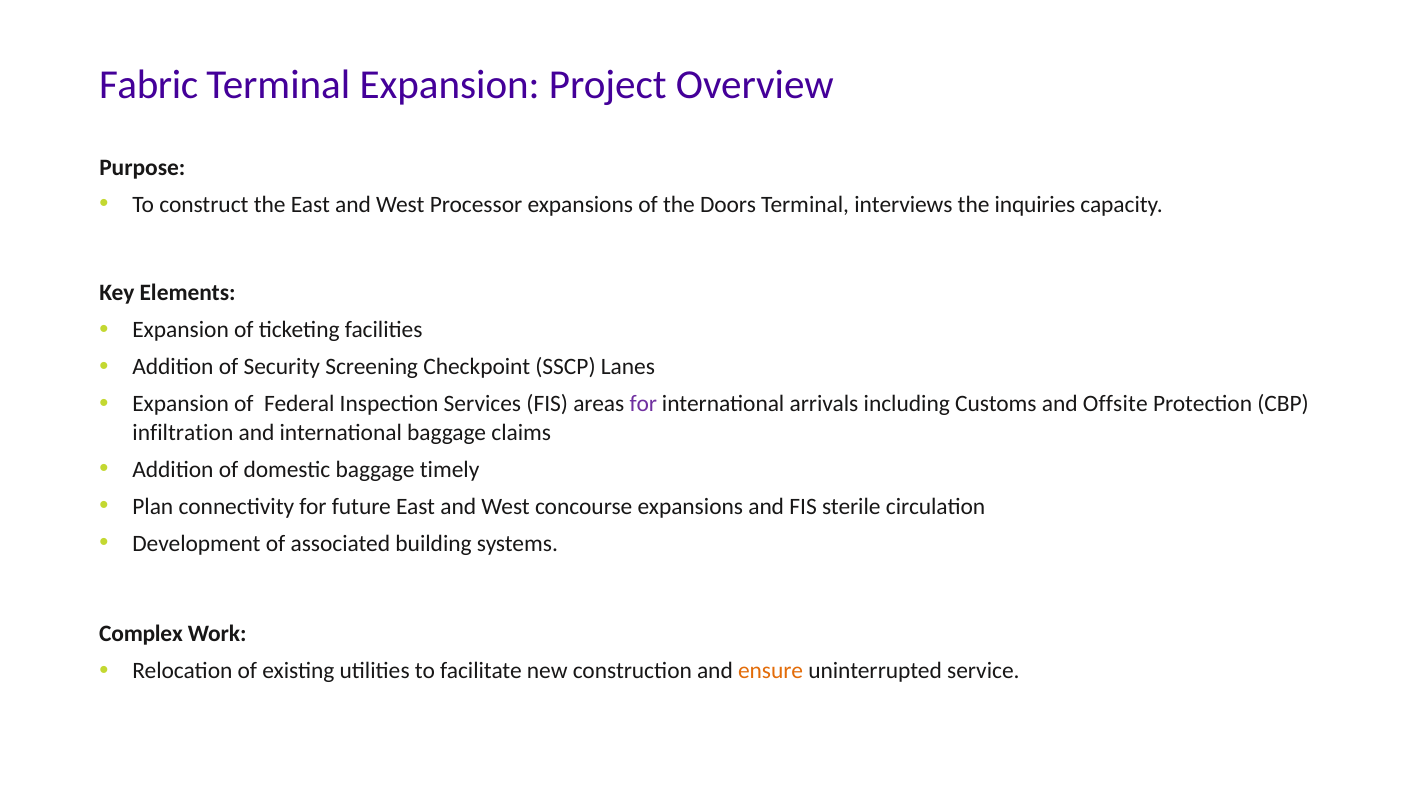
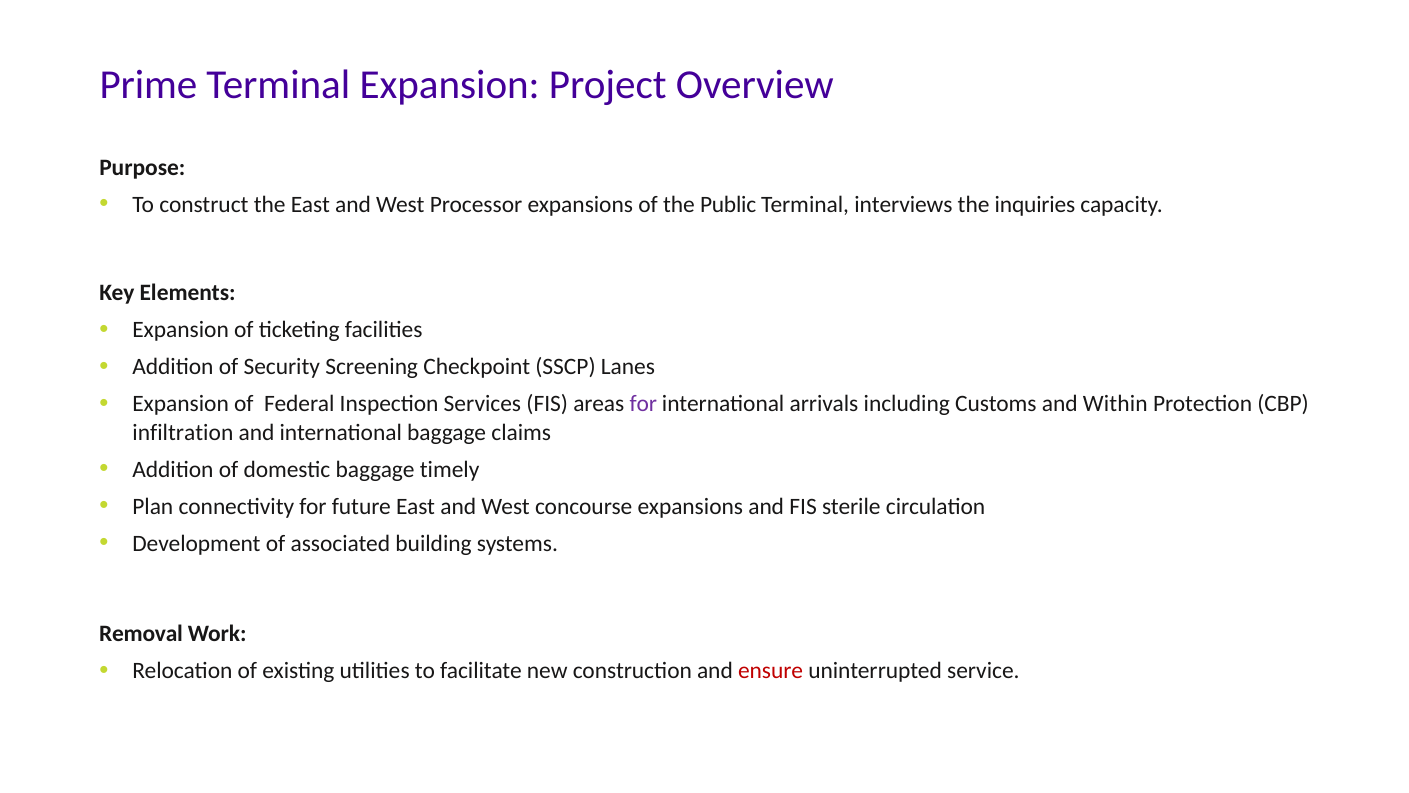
Fabric: Fabric -> Prime
Doors: Doors -> Public
Offsite: Offsite -> Within
Complex: Complex -> Removal
ensure colour: orange -> red
